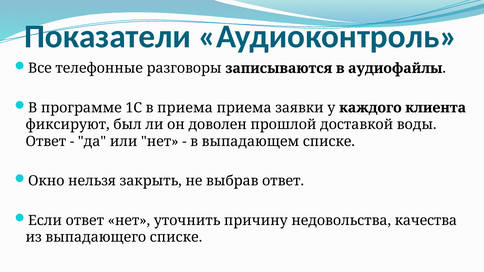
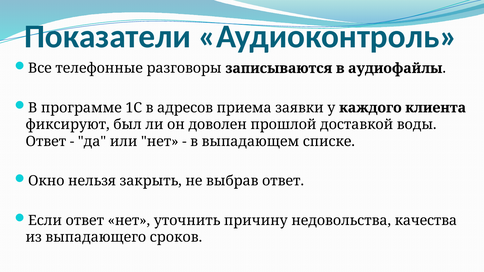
в приема: приема -> адресов
выпадающего списке: списке -> сроков
